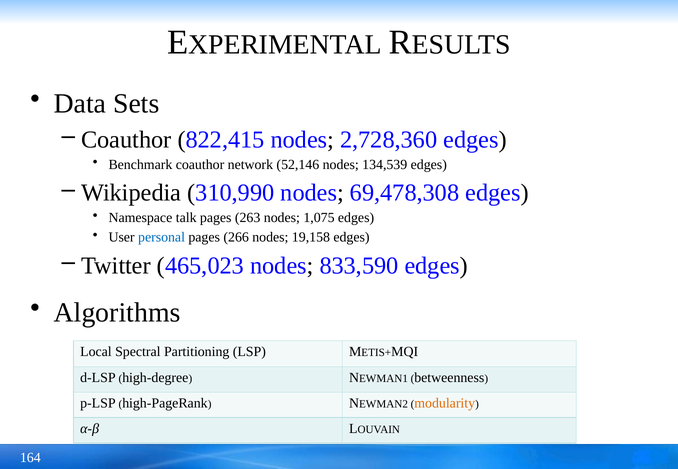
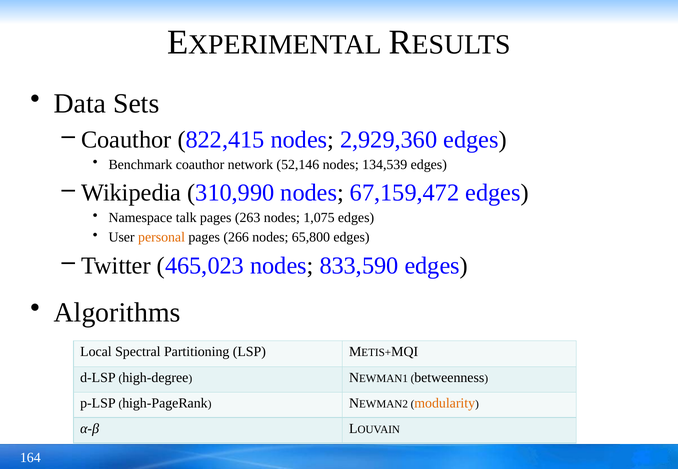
2,728,360: 2,728,360 -> 2,929,360
69,478,308: 69,478,308 -> 67,159,472
personal colour: blue -> orange
19,158: 19,158 -> 65,800
